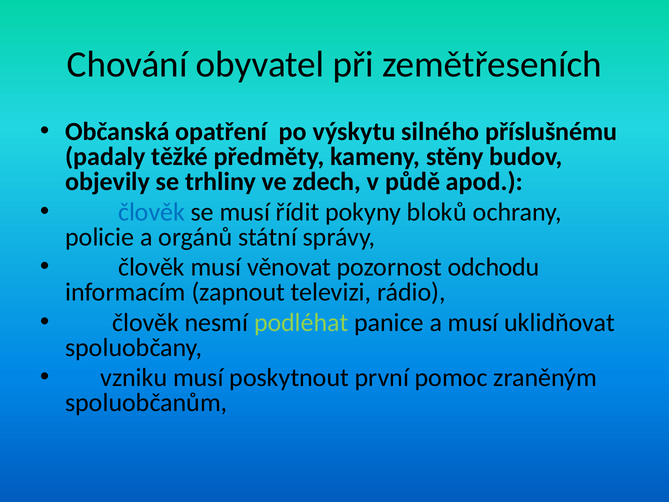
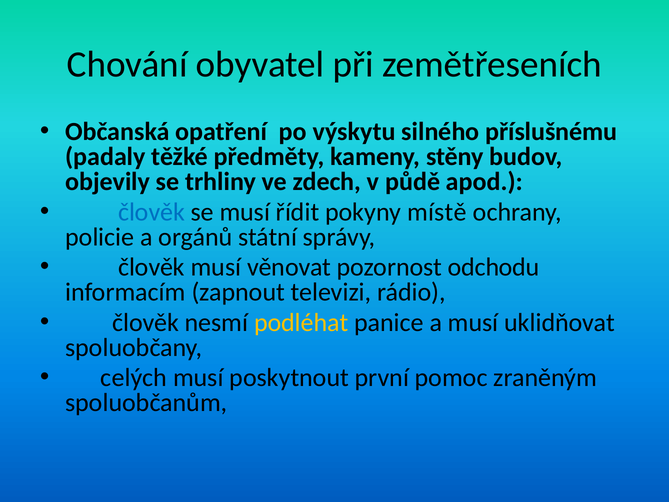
bloků: bloků -> místě
podléhat colour: light green -> yellow
vzniku: vzniku -> celých
